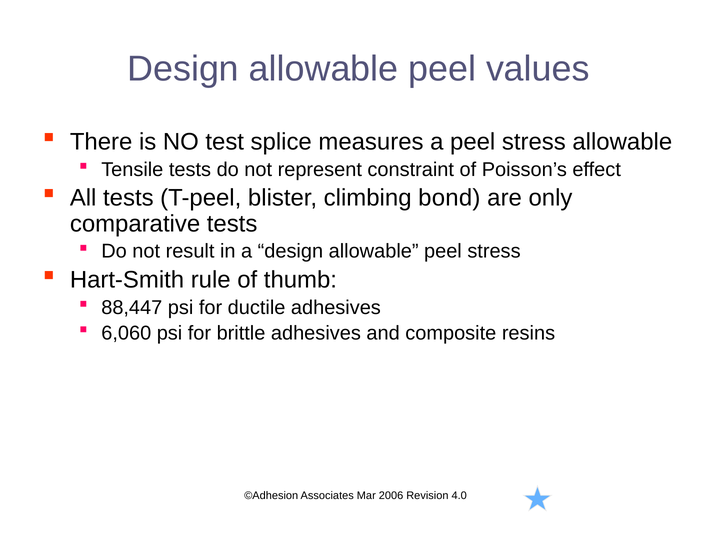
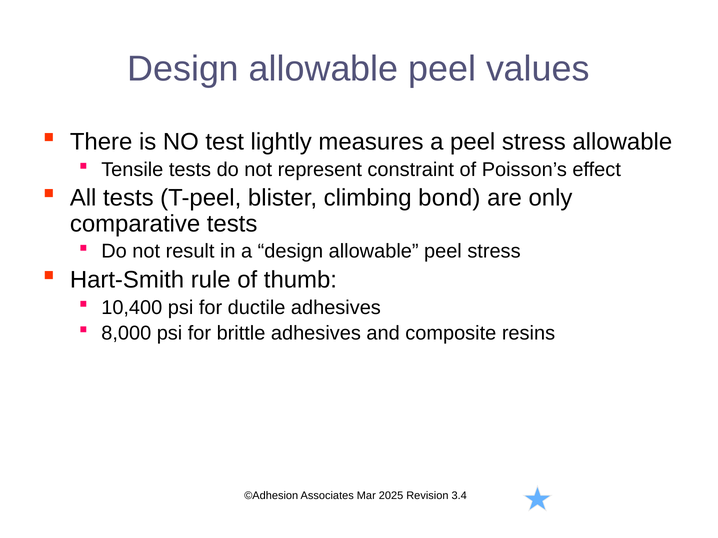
splice: splice -> lightly
88,447: 88,447 -> 10,400
6,060: 6,060 -> 8,000
2006: 2006 -> 2025
4.0: 4.0 -> 3.4
